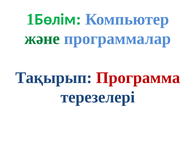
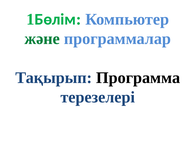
Программа colour: red -> black
